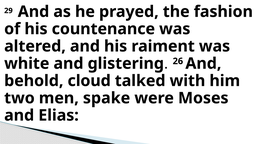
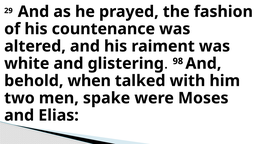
26: 26 -> 98
cloud: cloud -> when
